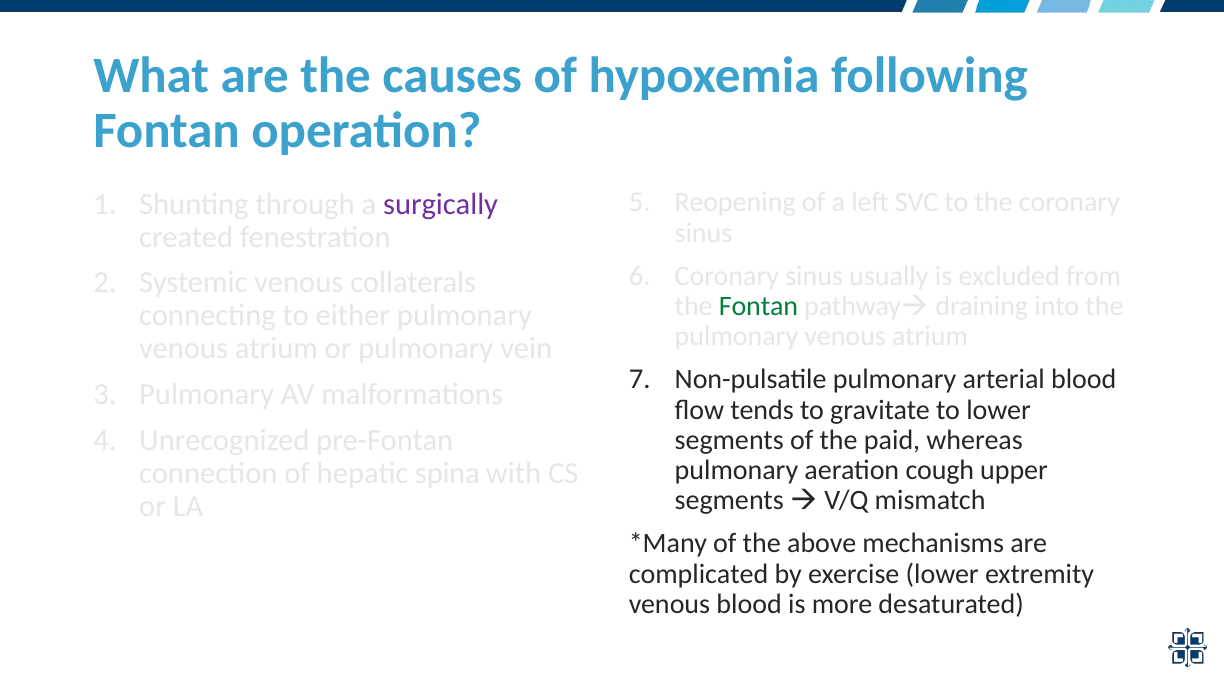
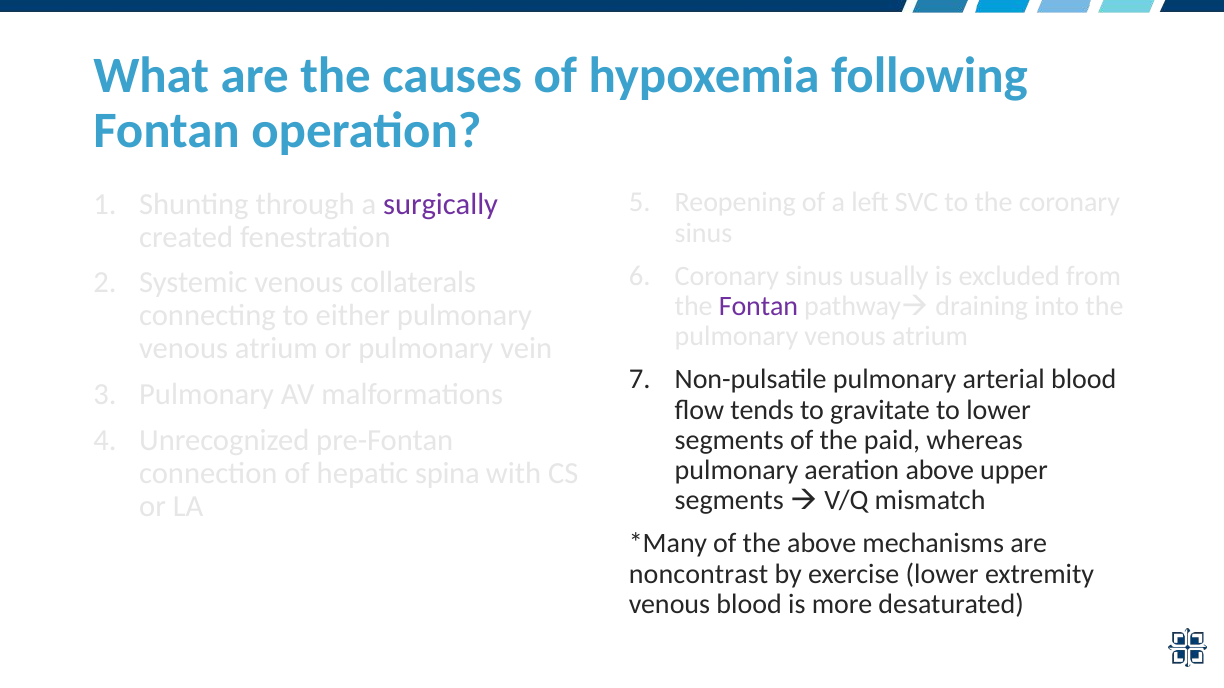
Fontan at (758, 306) colour: green -> purple
aeration cough: cough -> above
complicated: complicated -> noncontrast
